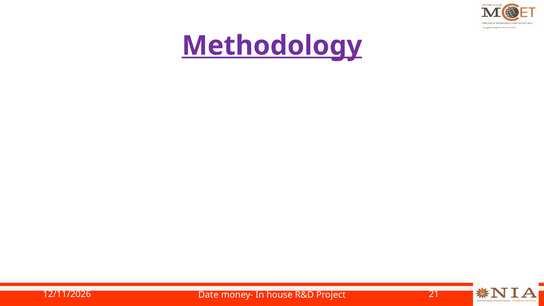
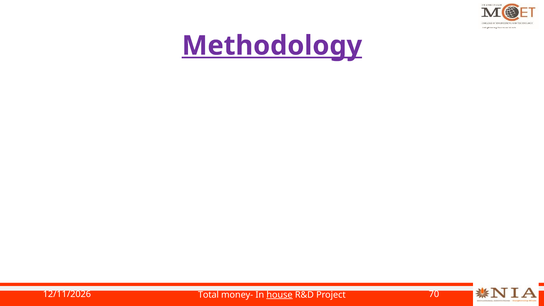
Date: Date -> Total
house underline: none -> present
21: 21 -> 70
